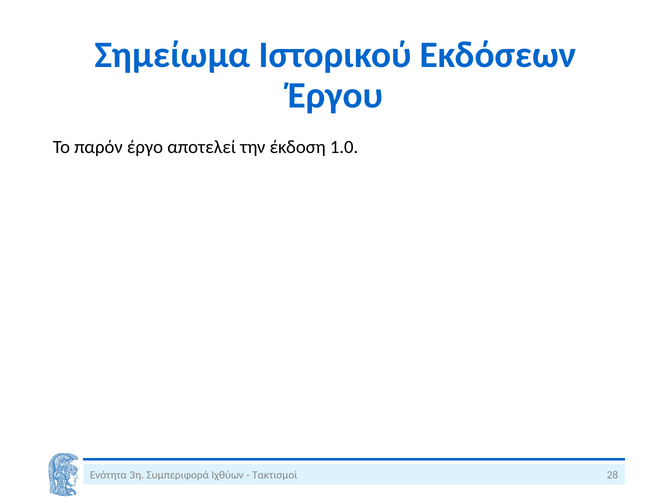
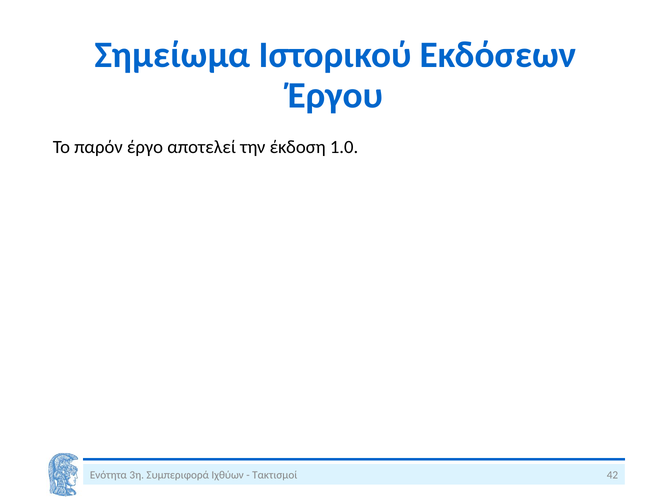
28: 28 -> 42
